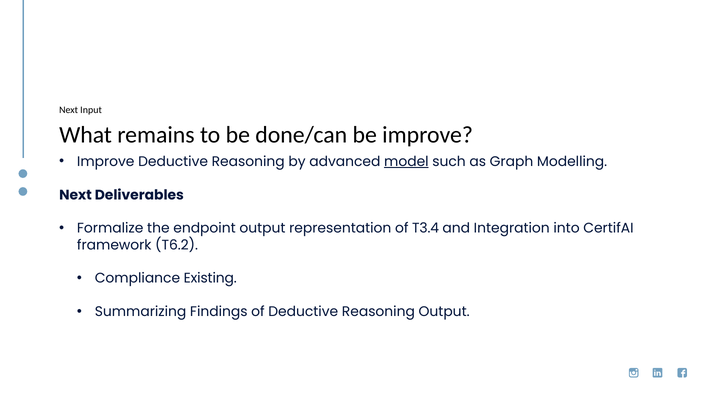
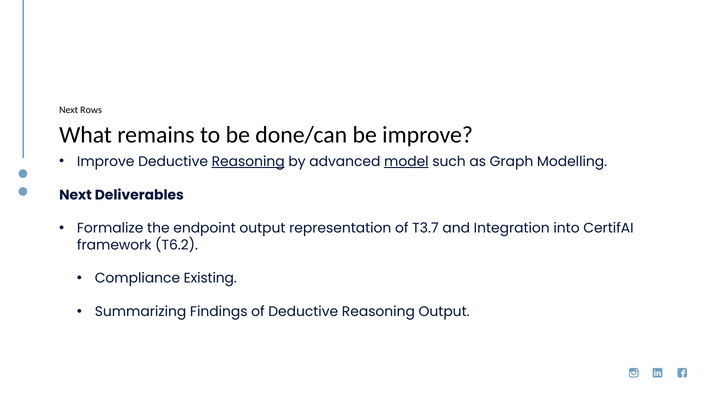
Input: Input -> Rows
Reasoning at (248, 161) underline: none -> present
T3.4: T3.4 -> T3.7
